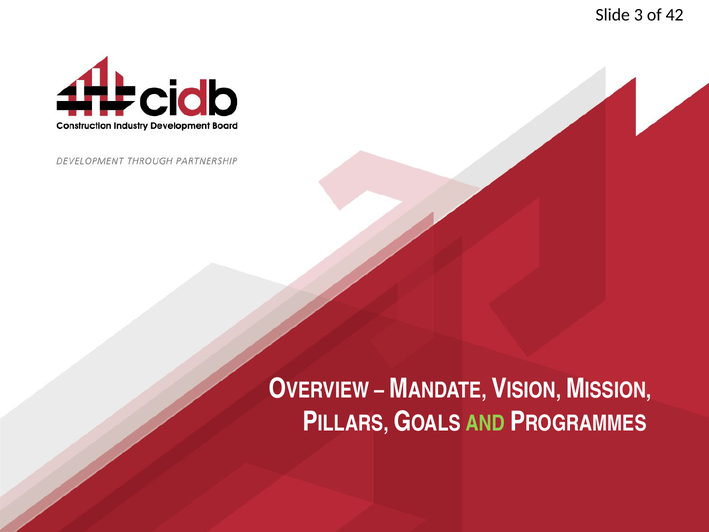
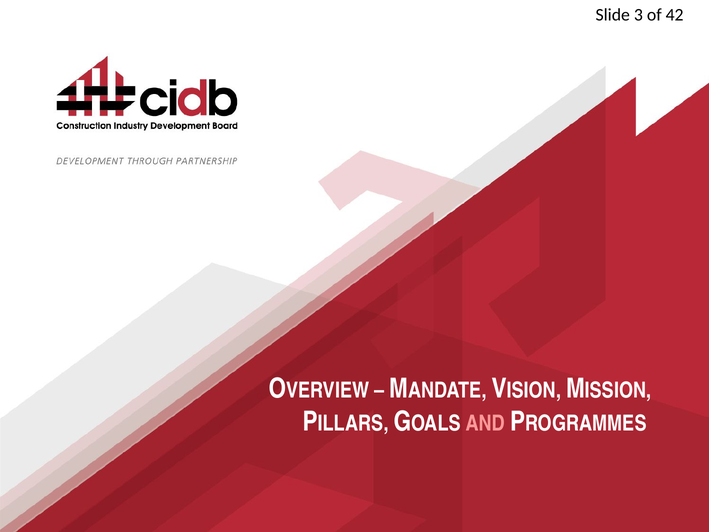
AND colour: light green -> pink
